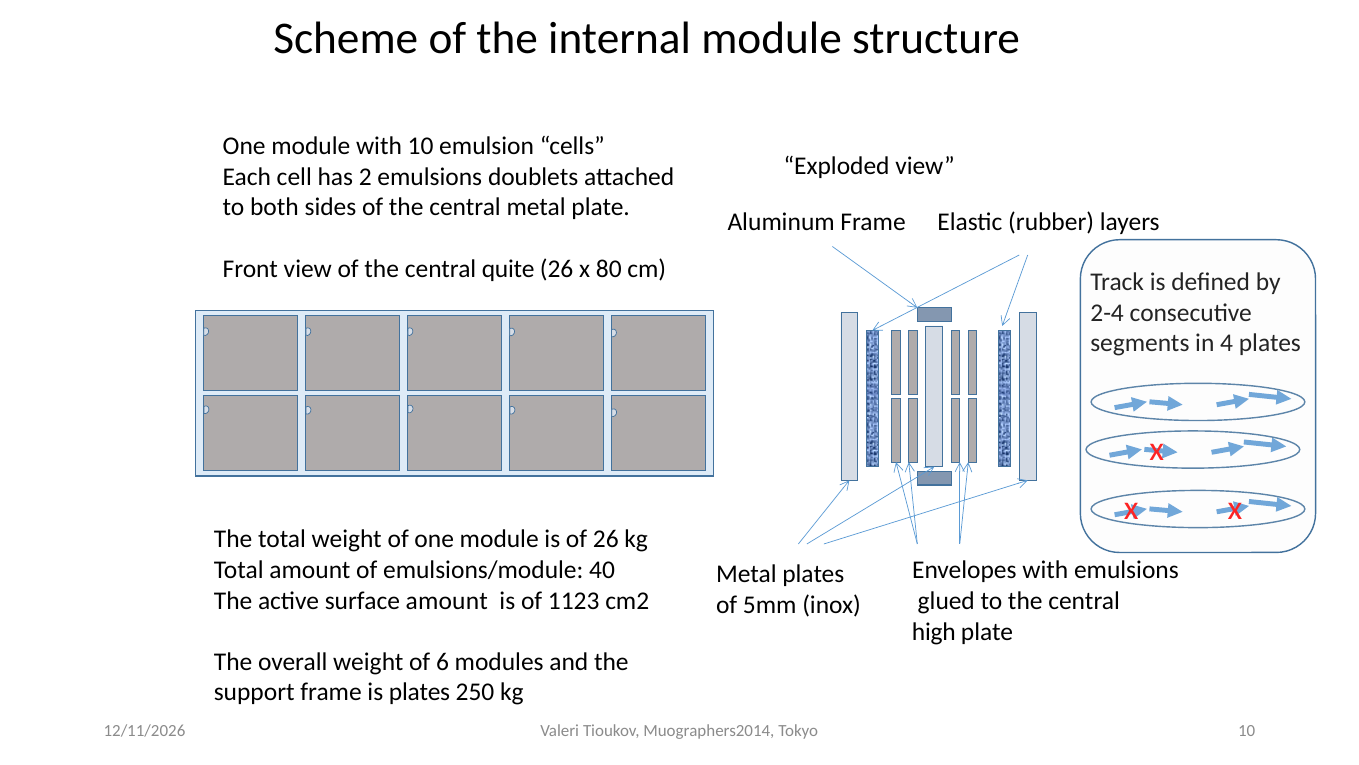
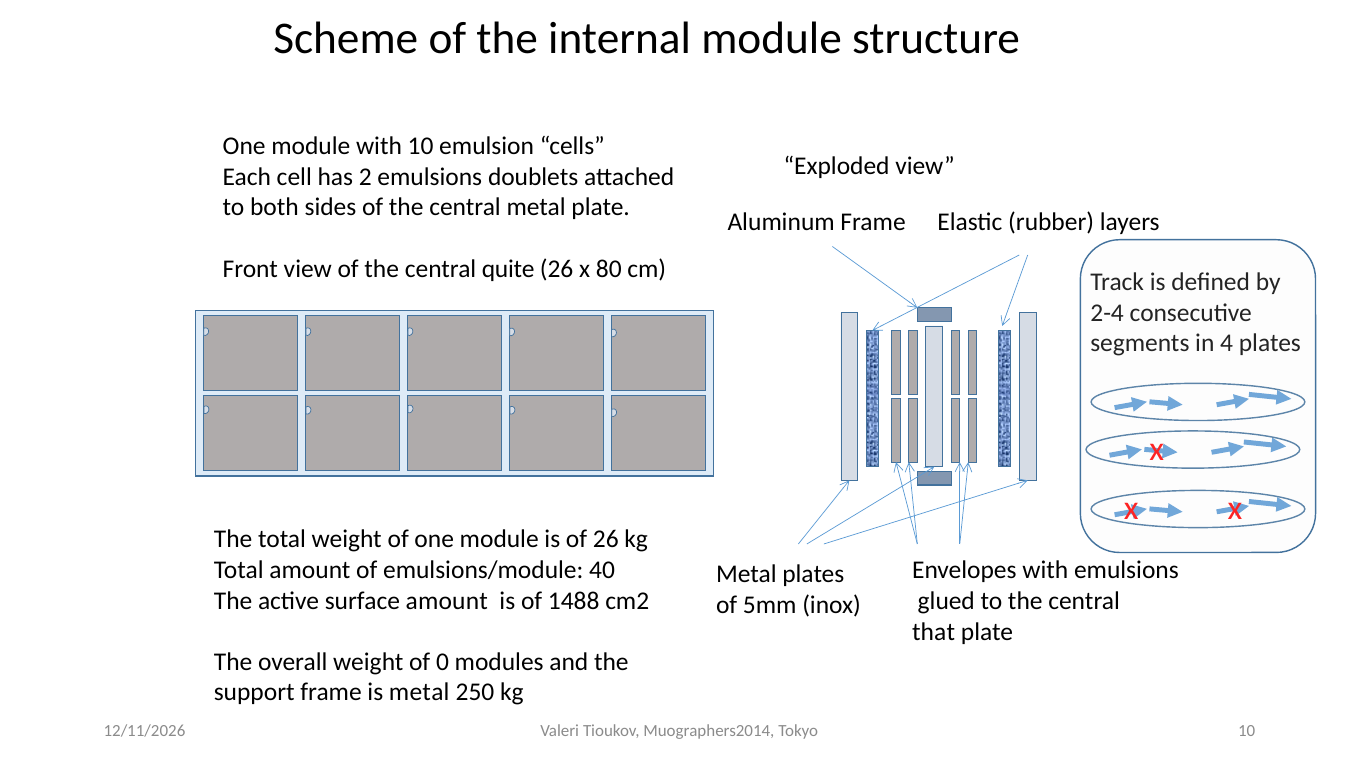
1123: 1123 -> 1488
high: high -> that
6: 6 -> 0
is plates: plates -> metal
